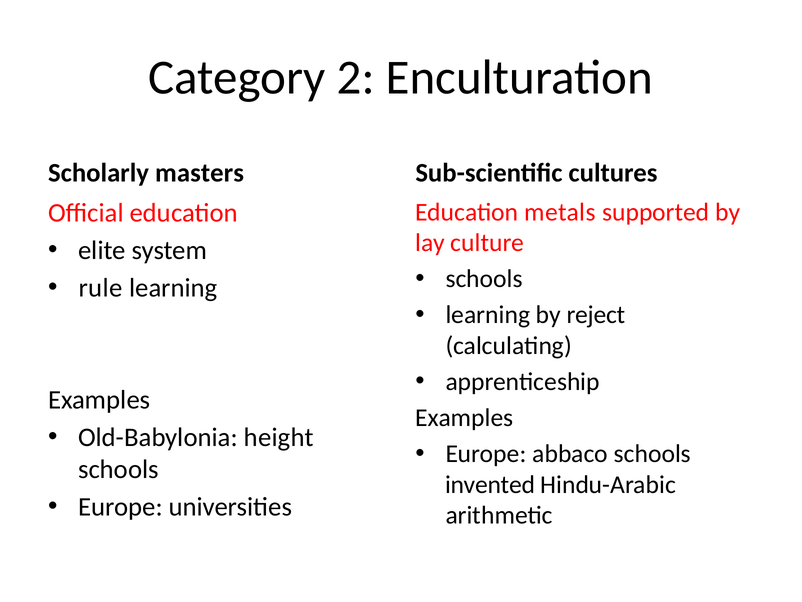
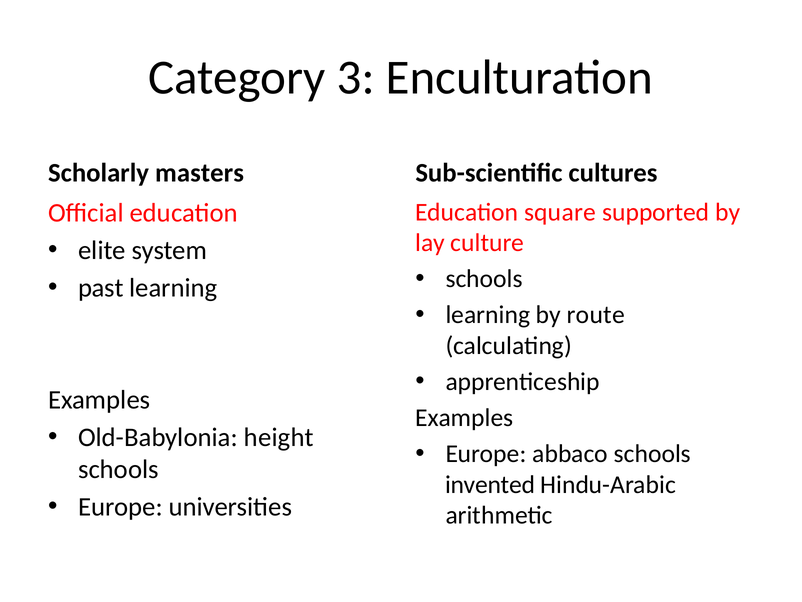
2: 2 -> 3
metals: metals -> square
rule: rule -> past
reject: reject -> route
